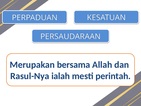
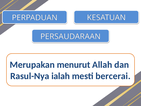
bersama: bersama -> menurut
perintah: perintah -> bercerai
